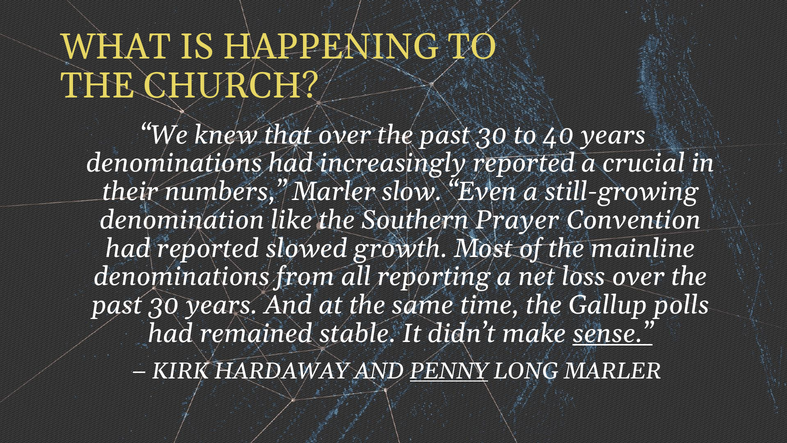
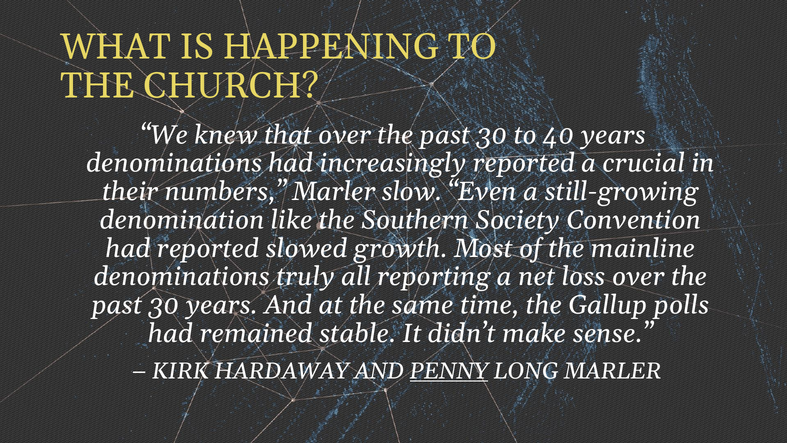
Prayer: Prayer -> Society
from: from -> truly
sense underline: present -> none
